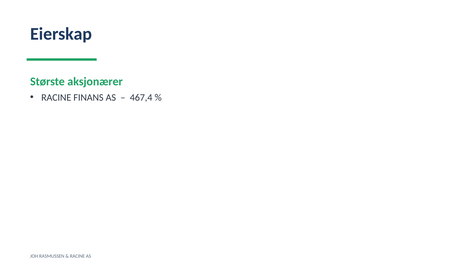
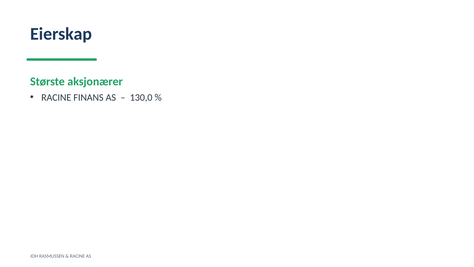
467,4: 467,4 -> 130,0
